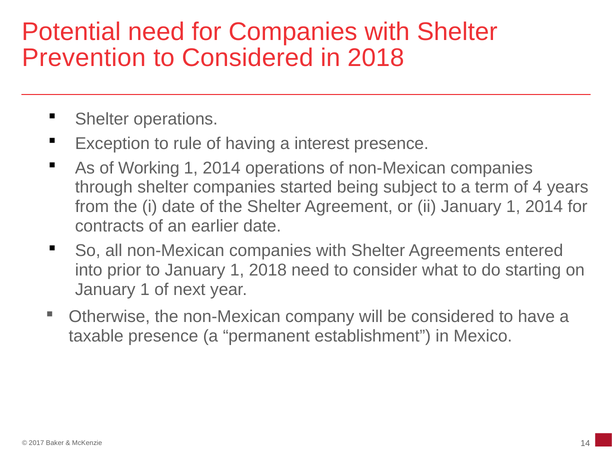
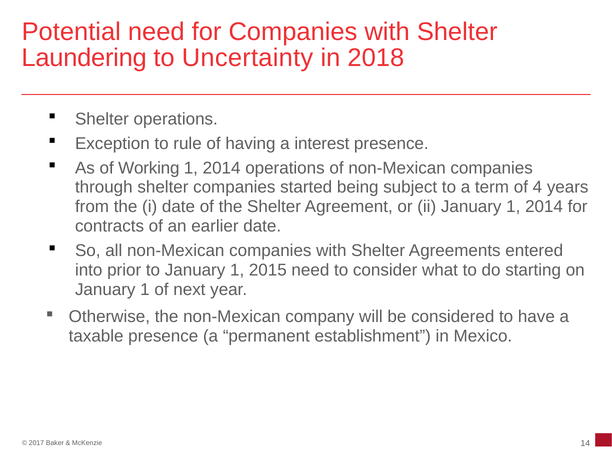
Prevention: Prevention -> Laundering
to Considered: Considered -> Uncertainty
1 2018: 2018 -> 2015
